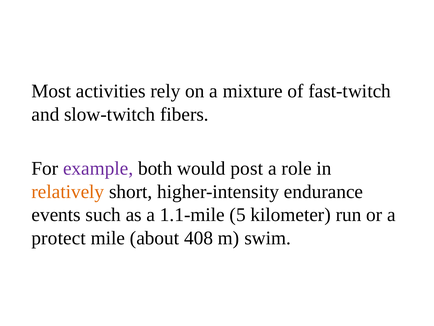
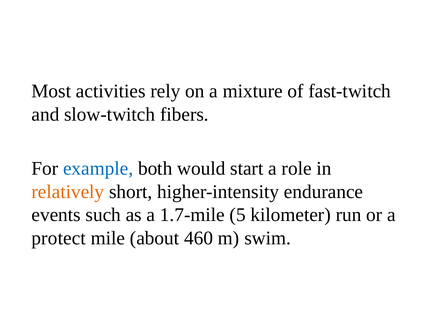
example colour: purple -> blue
post: post -> start
1.1-mile: 1.1-mile -> 1.7-mile
408: 408 -> 460
